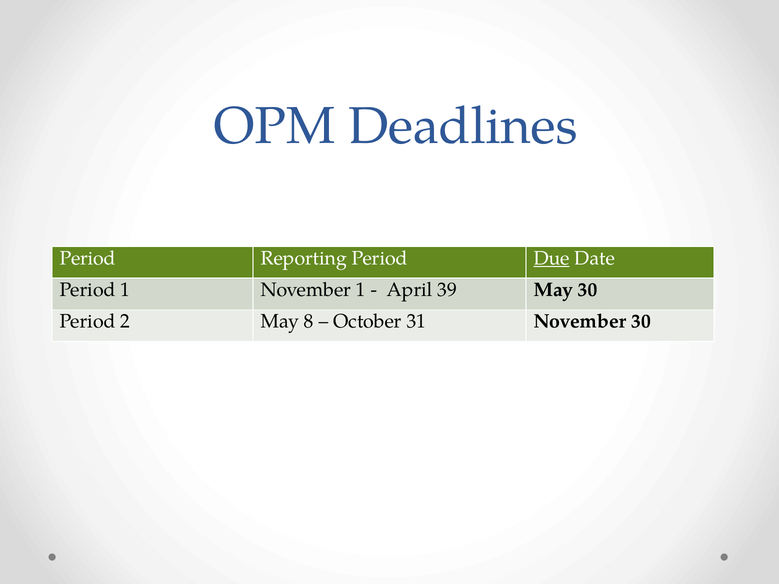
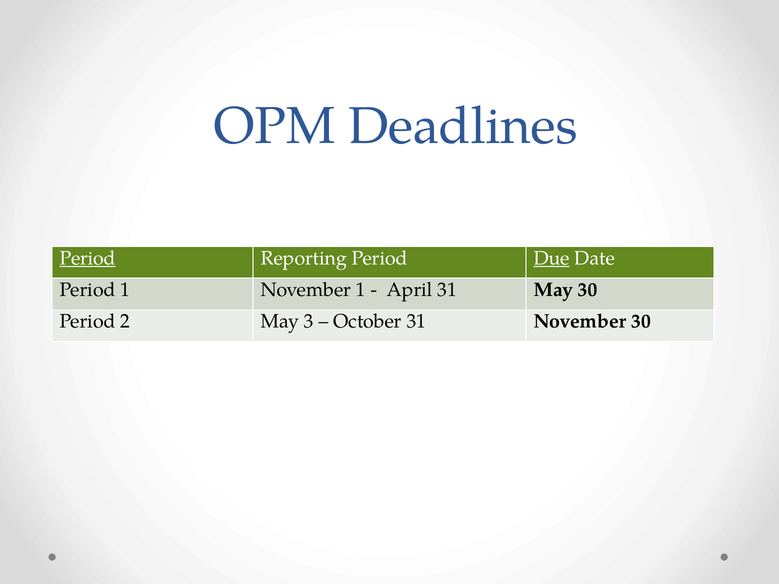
Period at (88, 258) underline: none -> present
April 39: 39 -> 31
8: 8 -> 3
